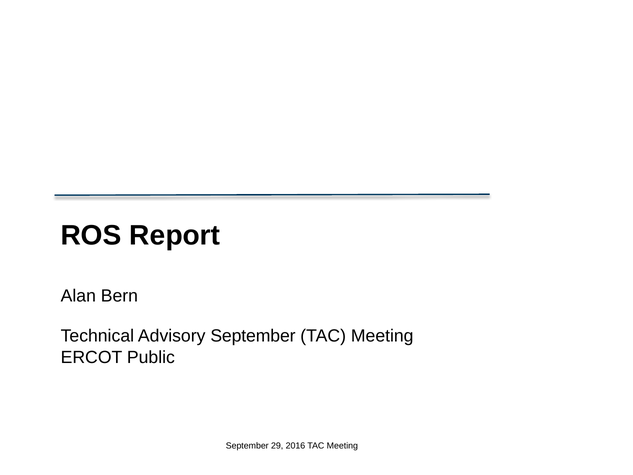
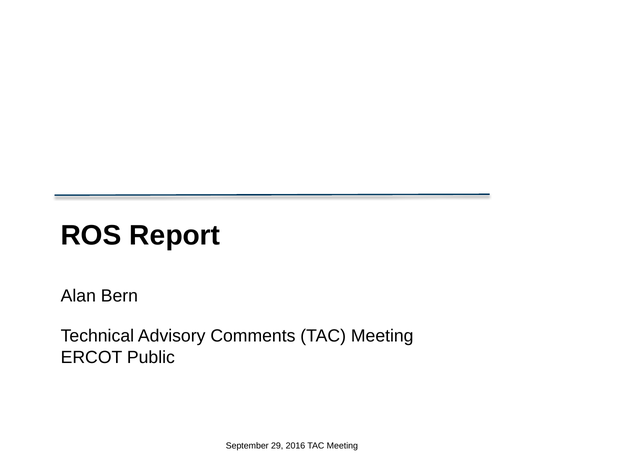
Advisory September: September -> Comments
